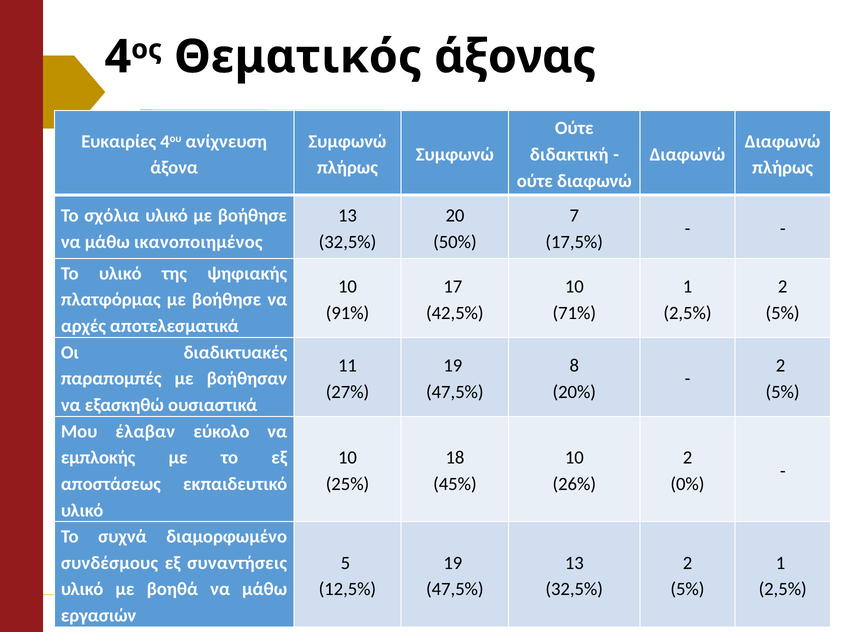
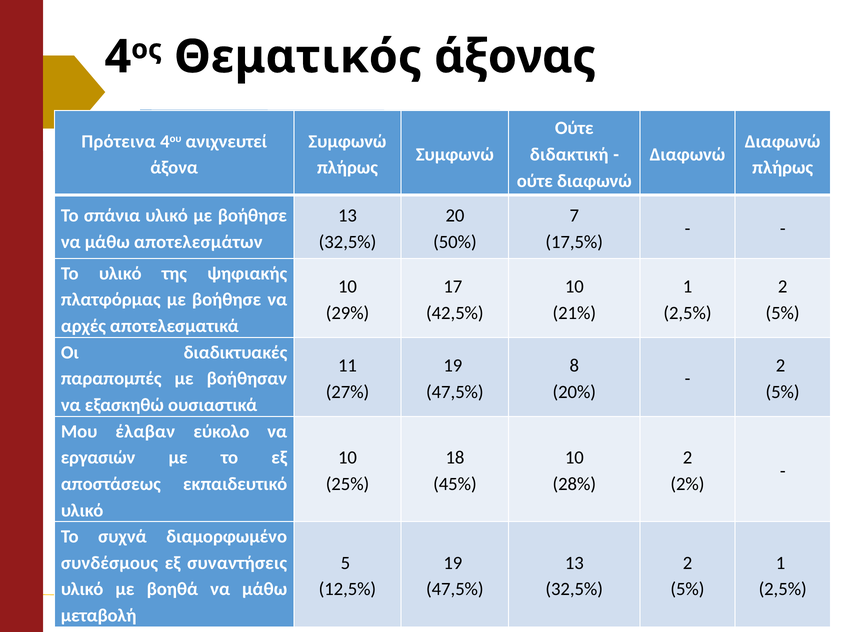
Ευκαιρίες: Ευκαιρίες -> Πρότεινα
ανίχνευση: ανίχνευση -> ανιχνευτεί
σχόλια: σχόλια -> σπάνια
ικανοποιημένος: ικανοποιημένος -> αποτελεσμάτων
91%: 91% -> 29%
71%: 71% -> 21%
εμπλοκής: εμπλοκής -> εργασιών
26%: 26% -> 28%
0%: 0% -> 2%
εργασιών: εργασιών -> μεταβολή
